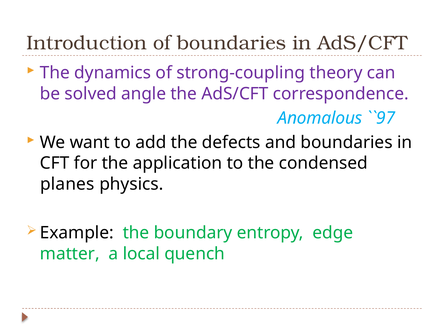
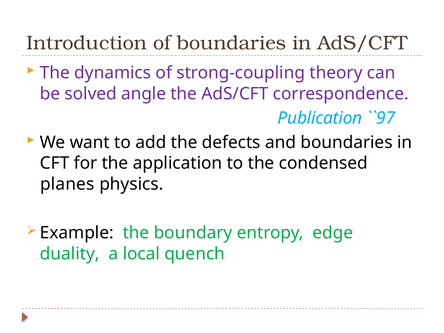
Anomalous: Anomalous -> Publication
matter: matter -> duality
